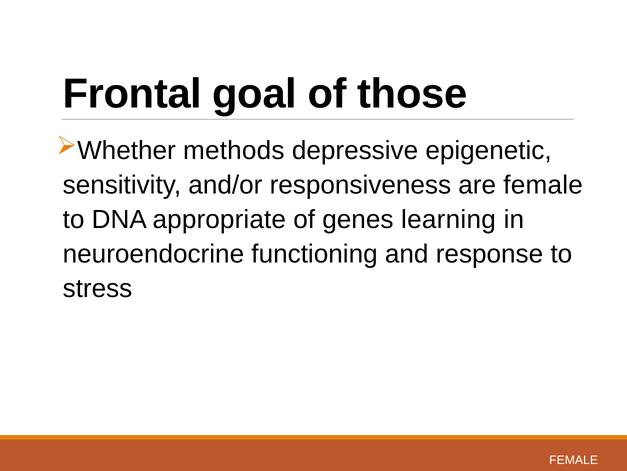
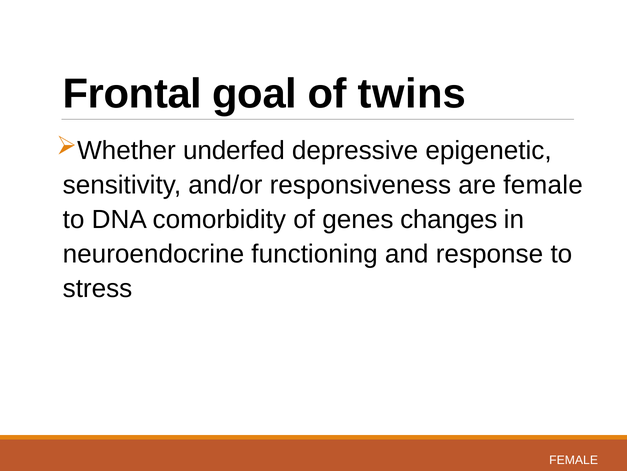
those: those -> twins
methods: methods -> underfed
appropriate: appropriate -> comorbidity
learning: learning -> changes
